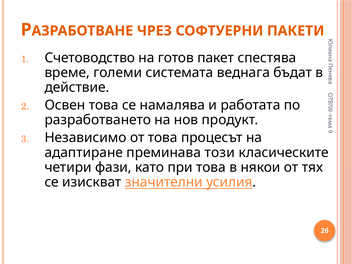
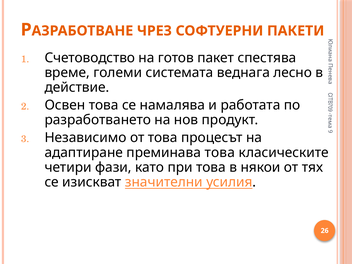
бъдат: бъдат -> лесно
преминава този: този -> това
